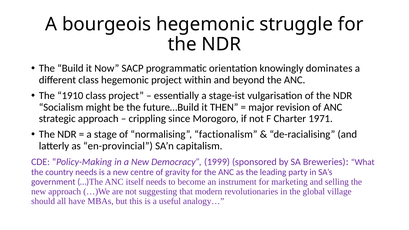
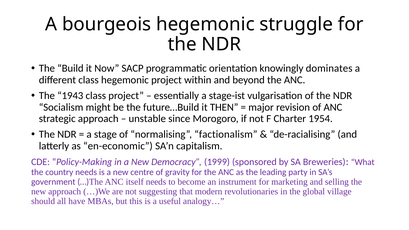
1910: 1910 -> 1943
crippling: crippling -> unstable
1971: 1971 -> 1954
en-provincial: en-provincial -> en-economic
